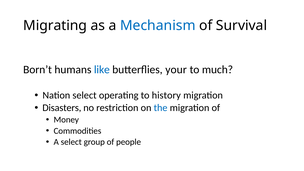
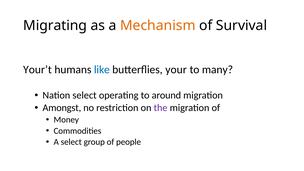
Mechanism colour: blue -> orange
Born’t: Born’t -> Your’t
much: much -> many
history: history -> around
Disasters: Disasters -> Amongst
the colour: blue -> purple
